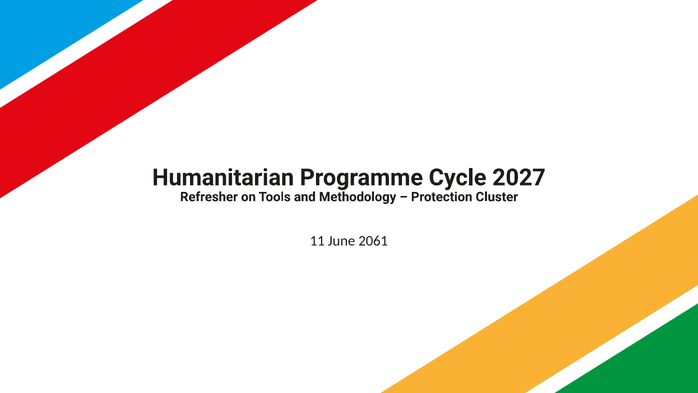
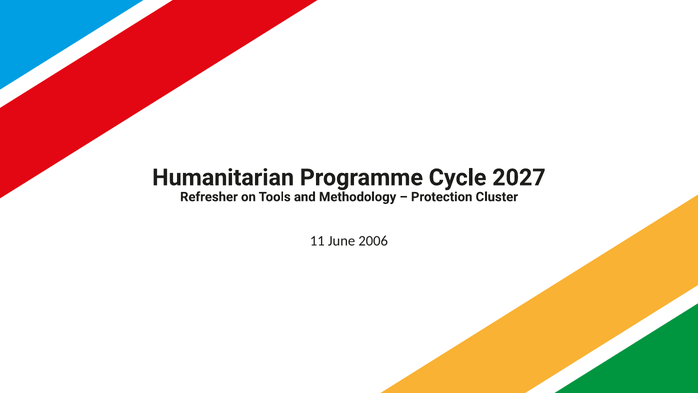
2061: 2061 -> 2006
